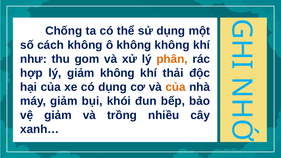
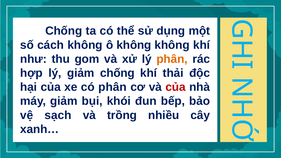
giảm không: không -> chống
có dụng: dụng -> phân
của at (176, 87) colour: orange -> red
vệ giảm: giảm -> sạch
